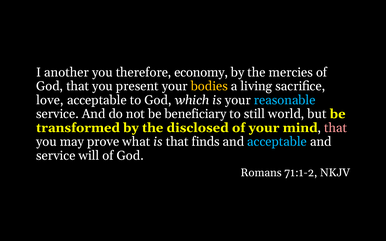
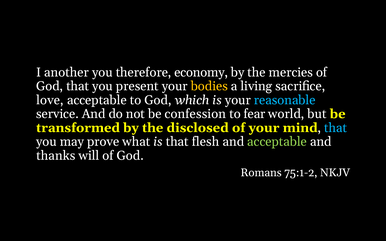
beneficiary: beneficiary -> confession
still: still -> fear
that at (336, 128) colour: pink -> light blue
finds: finds -> flesh
acceptable at (277, 142) colour: light blue -> light green
service at (56, 156): service -> thanks
71:1-2: 71:1-2 -> 75:1-2
